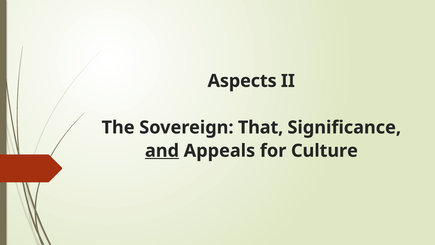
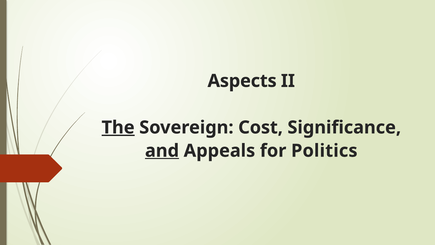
The underline: none -> present
That: That -> Cost
Culture: Culture -> Politics
